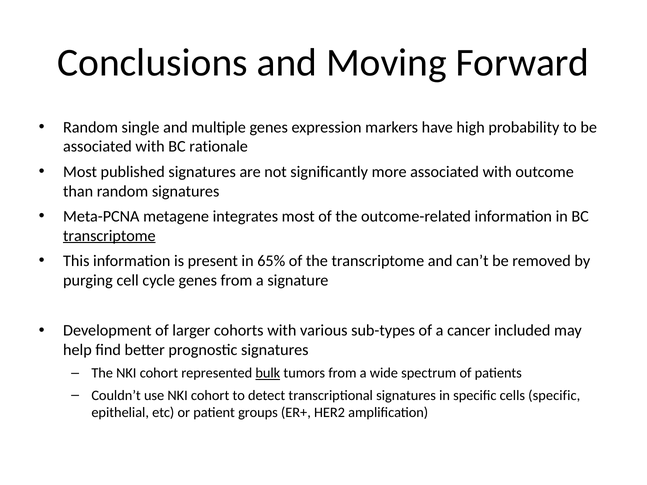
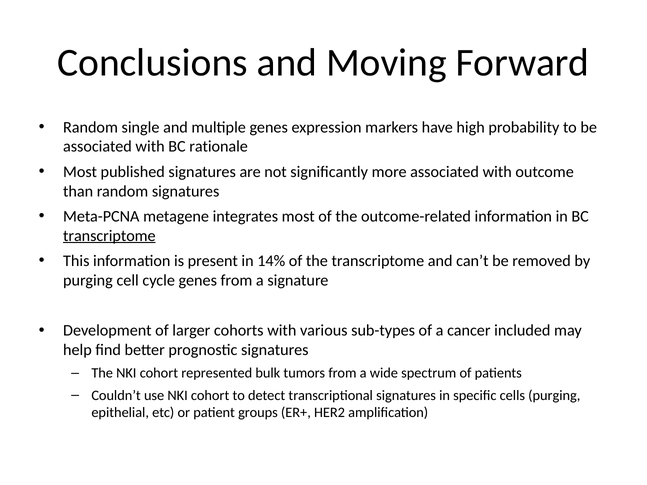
65%: 65% -> 14%
bulk underline: present -> none
cells specific: specific -> purging
